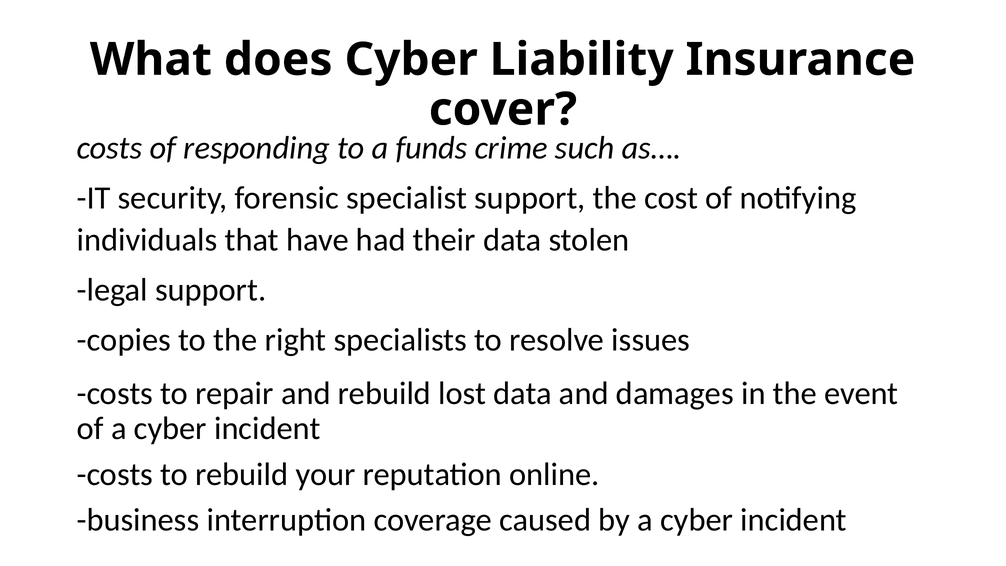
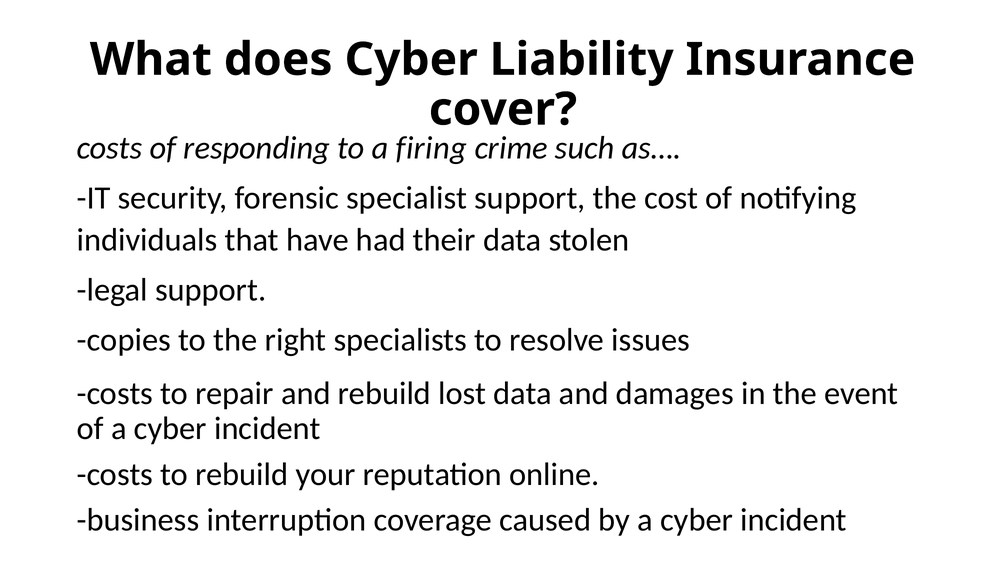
funds: funds -> firing
